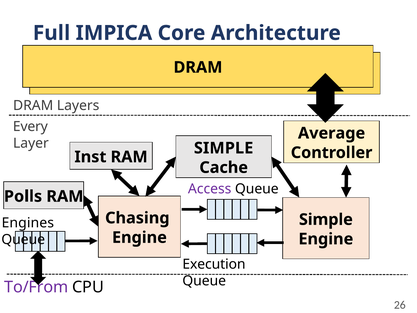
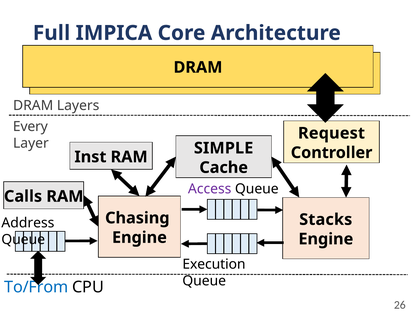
Average: Average -> Request
Polls: Polls -> Calls
Simple at (326, 219): Simple -> Stacks
Engines: Engines -> Address
To/From colour: purple -> blue
